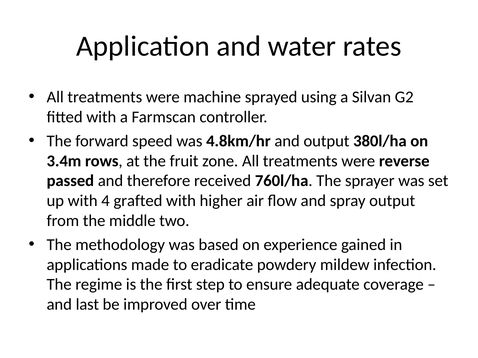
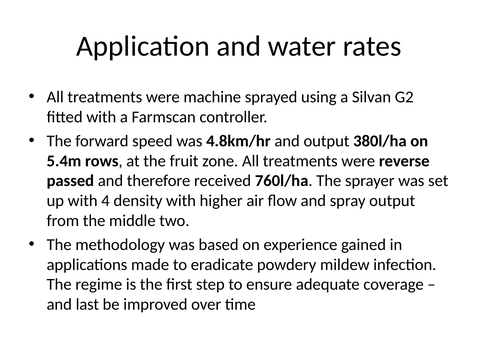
3.4m: 3.4m -> 5.4m
grafted: grafted -> density
